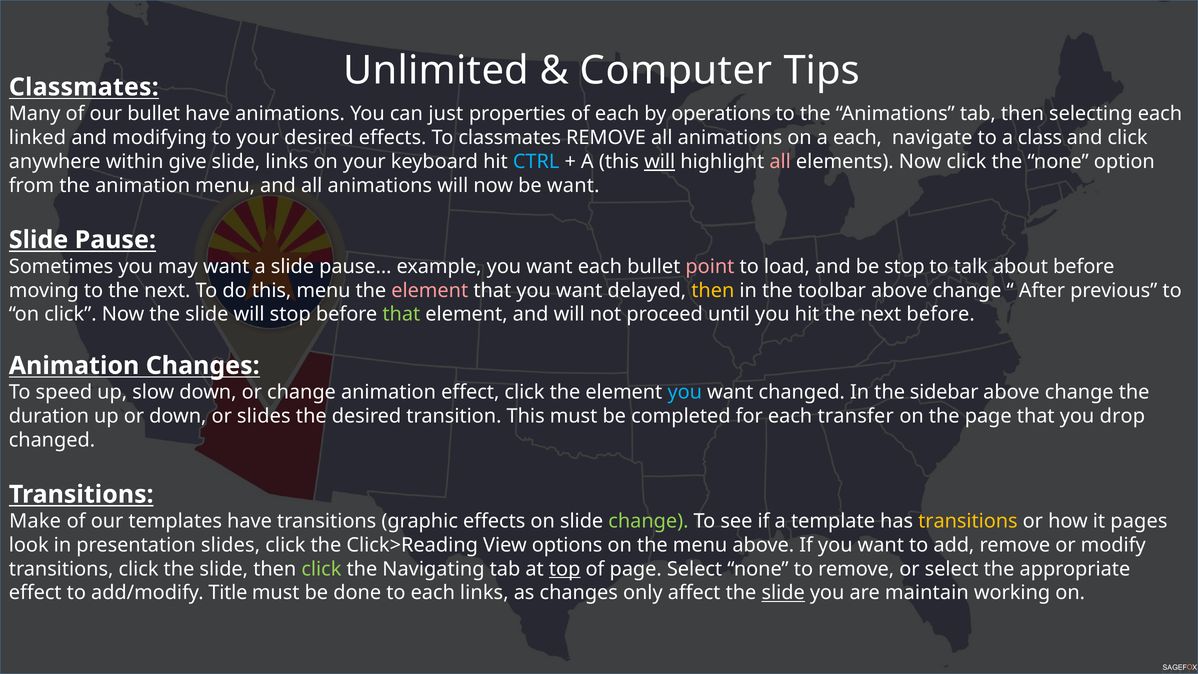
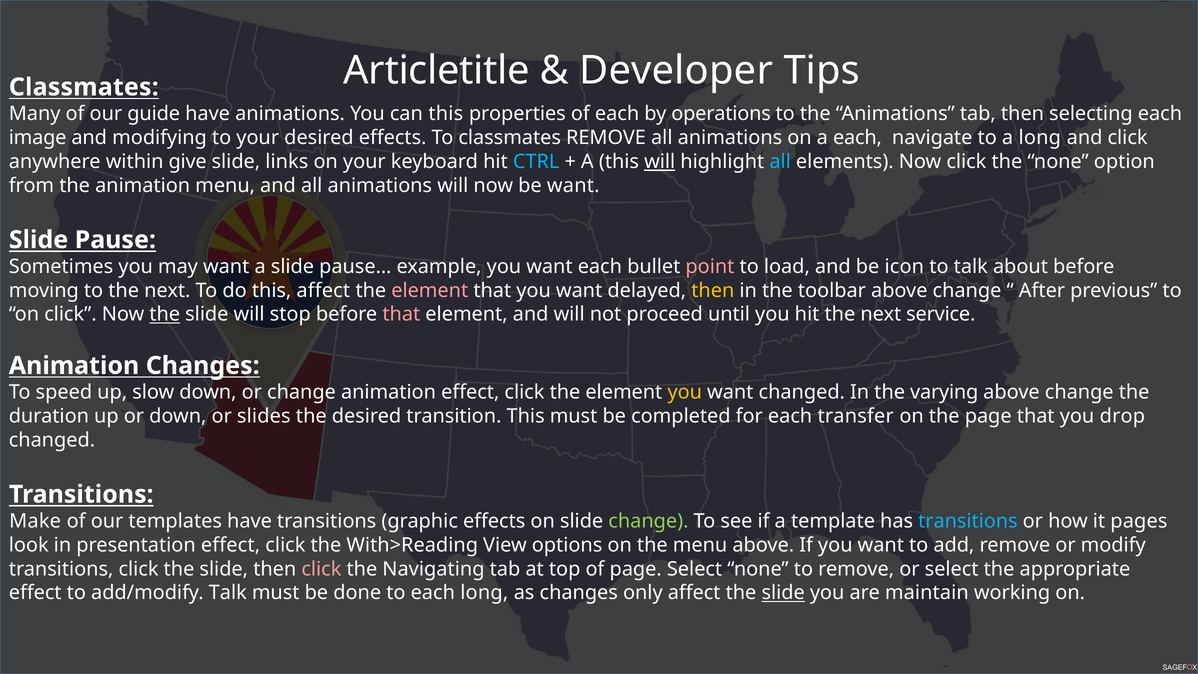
Unlimited: Unlimited -> Articletitle
Computer: Computer -> Developer
our bullet: bullet -> guide
can just: just -> this
linked: linked -> image
a class: class -> long
all at (780, 162) colour: pink -> light blue
be stop: stop -> icon
this menu: menu -> affect
the at (165, 314) underline: none -> present
that at (401, 314) colour: light green -> pink
next before: before -> service
you at (685, 392) colour: light blue -> yellow
sidebar: sidebar -> varying
transitions at (968, 521) colour: yellow -> light blue
presentation slides: slides -> effect
Click>Reading: Click>Reading -> With>Reading
click at (321, 569) colour: light green -> pink
top underline: present -> none
add/modify Title: Title -> Talk
each links: links -> long
